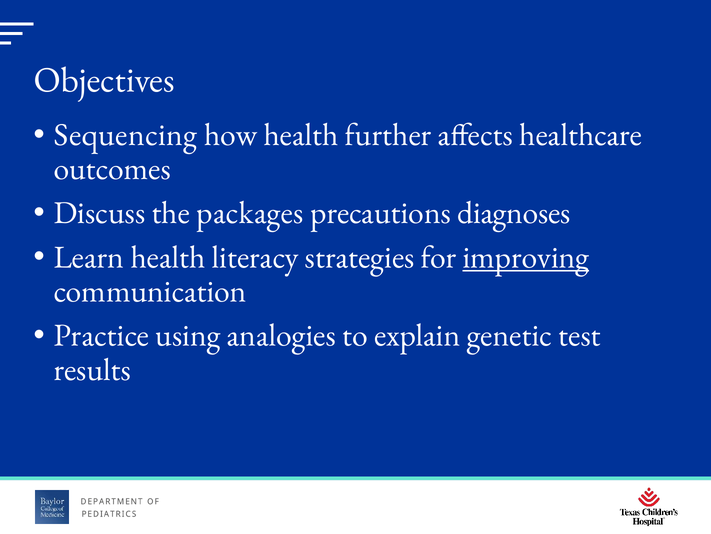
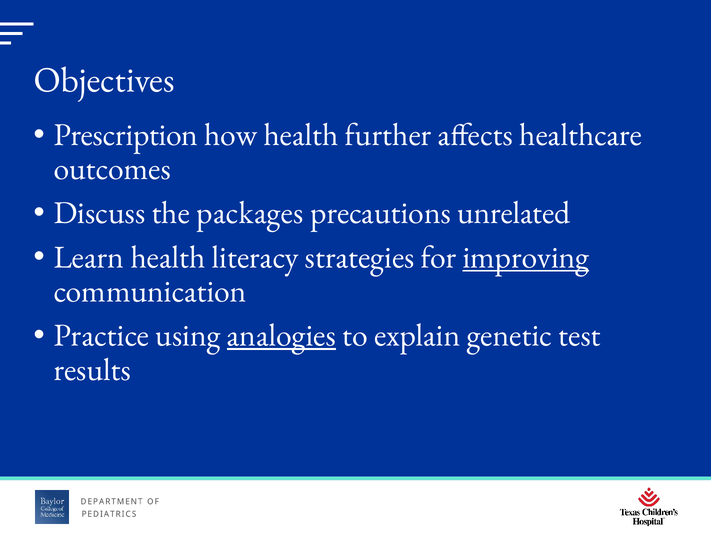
Sequencing: Sequencing -> Prescription
diagnoses: diagnoses -> unrelated
analogies underline: none -> present
